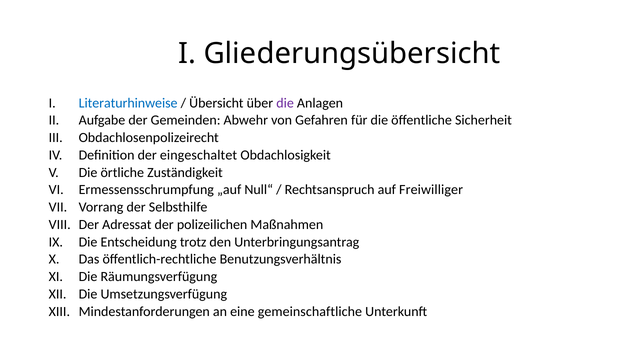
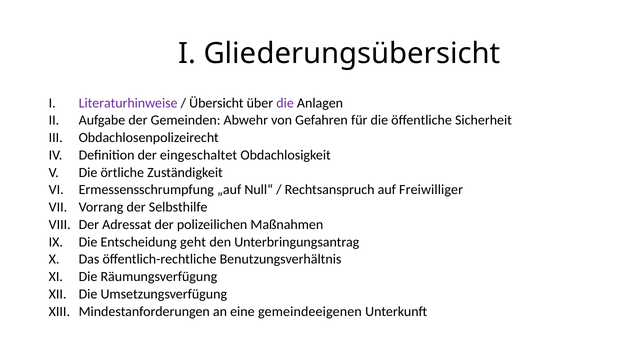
Literaturhinweise colour: blue -> purple
trotz: trotz -> geht
gemeinschaftliche: gemeinschaftliche -> gemeindeeigenen
